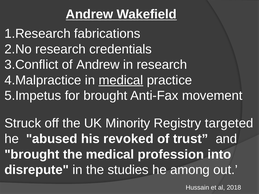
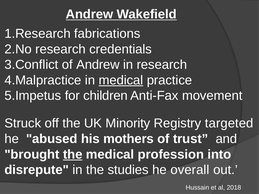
for brought: brought -> children
revoked: revoked -> mothers
the at (73, 155) underline: none -> present
among: among -> overall
